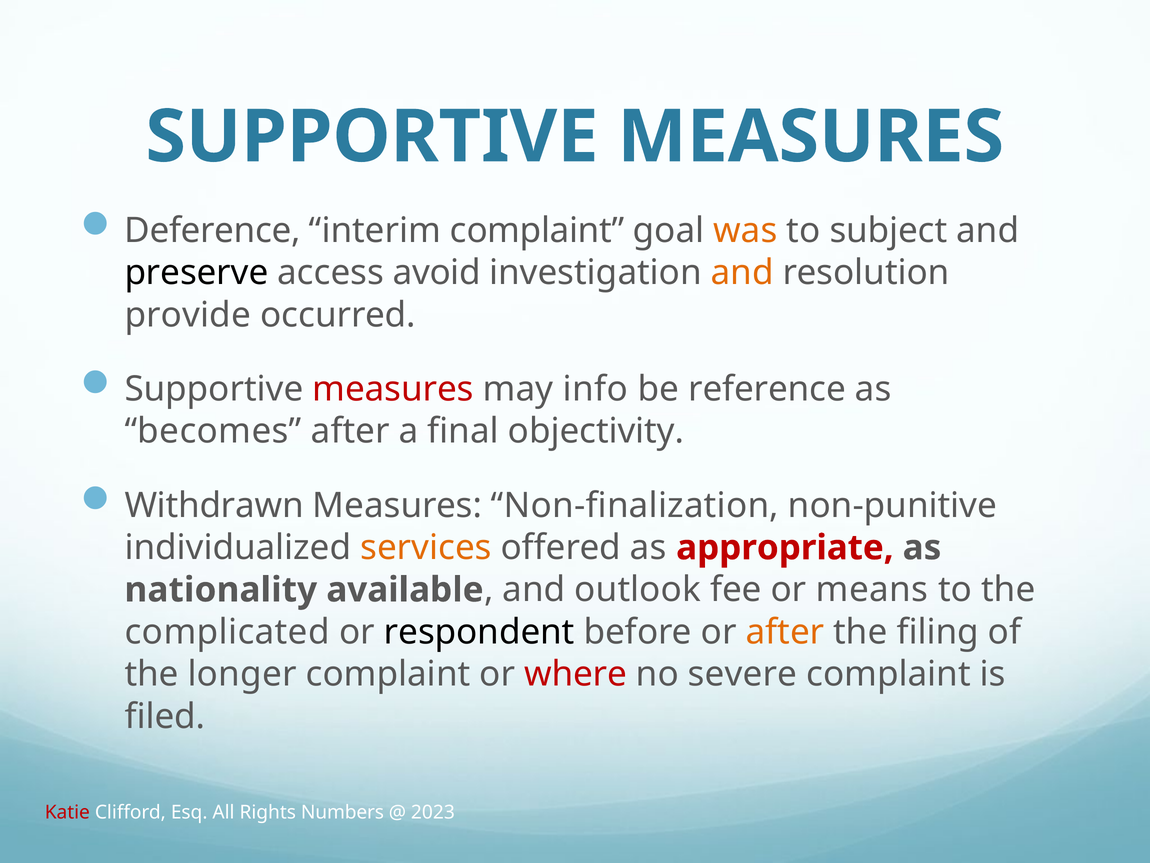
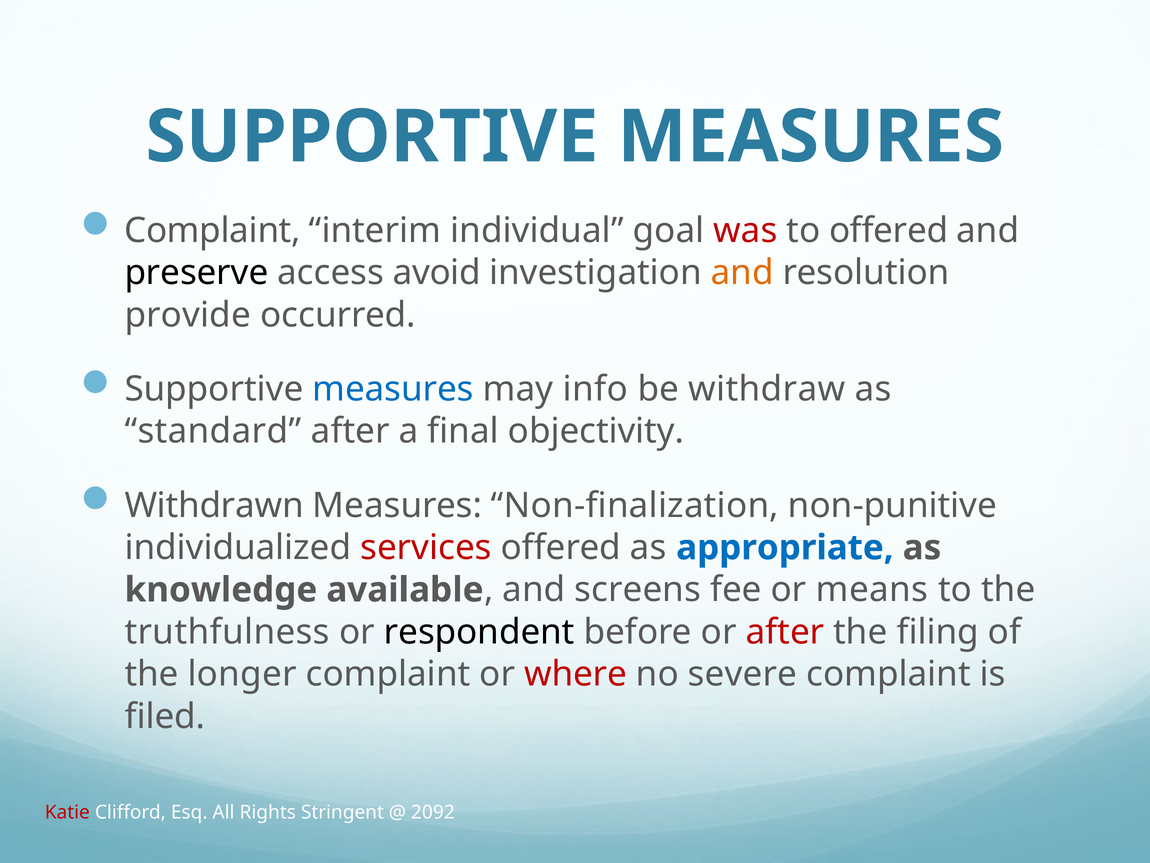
Deference at (212, 231): Deference -> Complaint
interim complaint: complaint -> individual
was colour: orange -> red
to subject: subject -> offered
measures at (393, 389) colour: red -> blue
reference: reference -> withdraw
becomes: becomes -> standard
services colour: orange -> red
appropriate colour: red -> blue
nationality: nationality -> knowledge
outlook: outlook -> screens
complicated: complicated -> truthfulness
after at (785, 632) colour: orange -> red
Numbers: Numbers -> Stringent
2023: 2023 -> 2092
